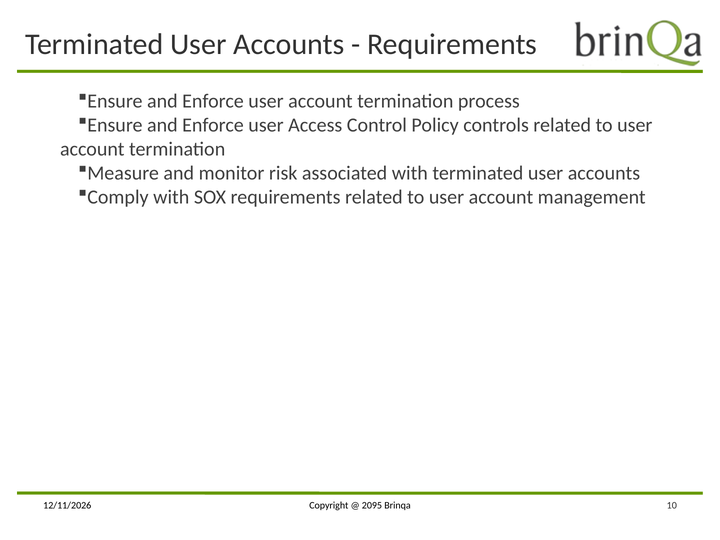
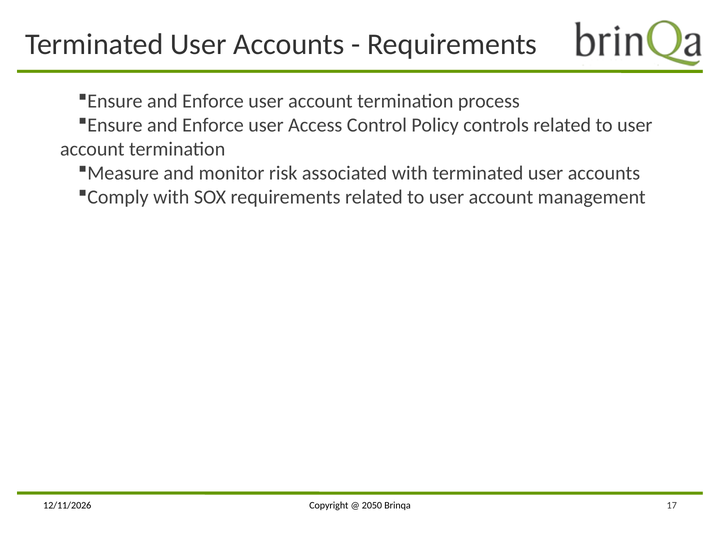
2095: 2095 -> 2050
10: 10 -> 17
